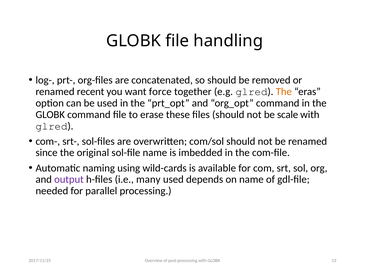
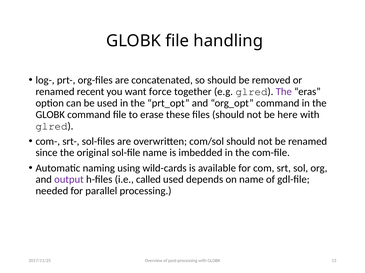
The at (284, 92) colour: orange -> purple
scale: scale -> here
many: many -> called
